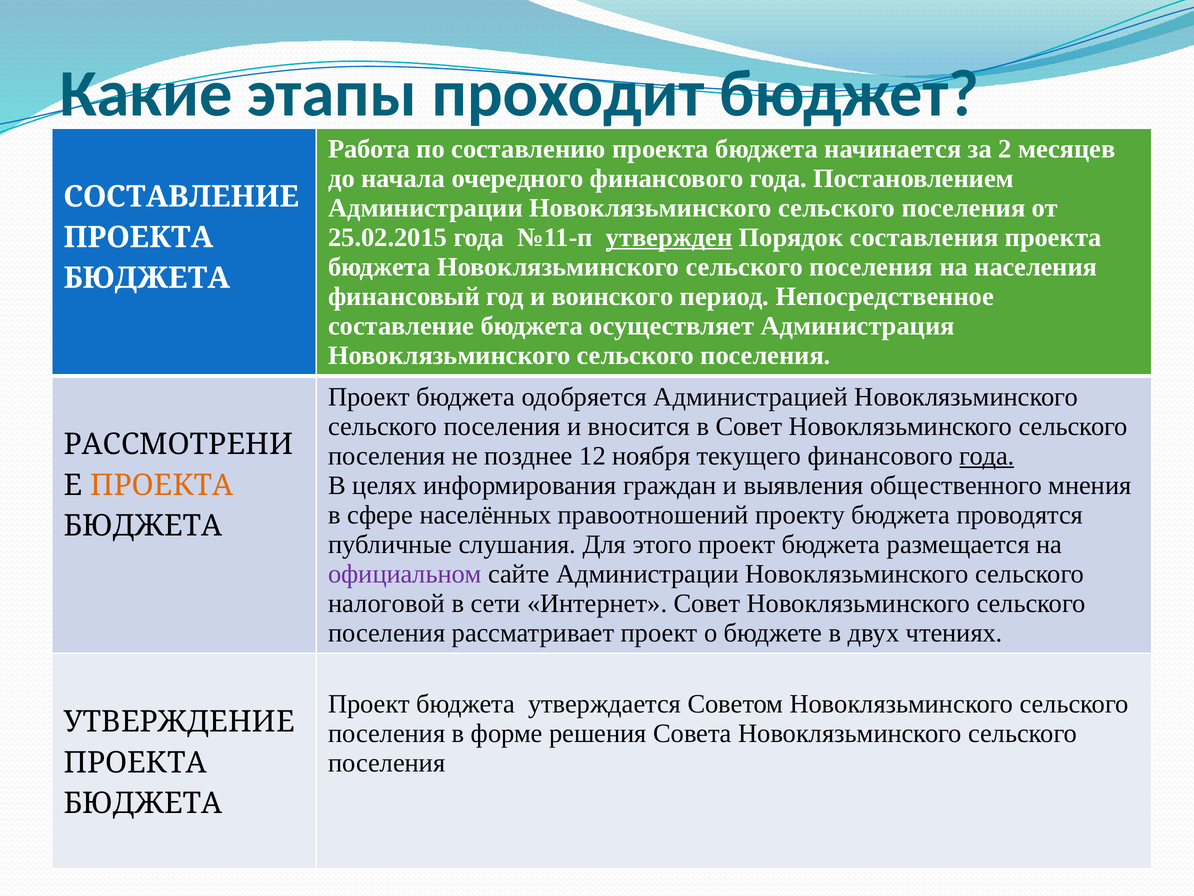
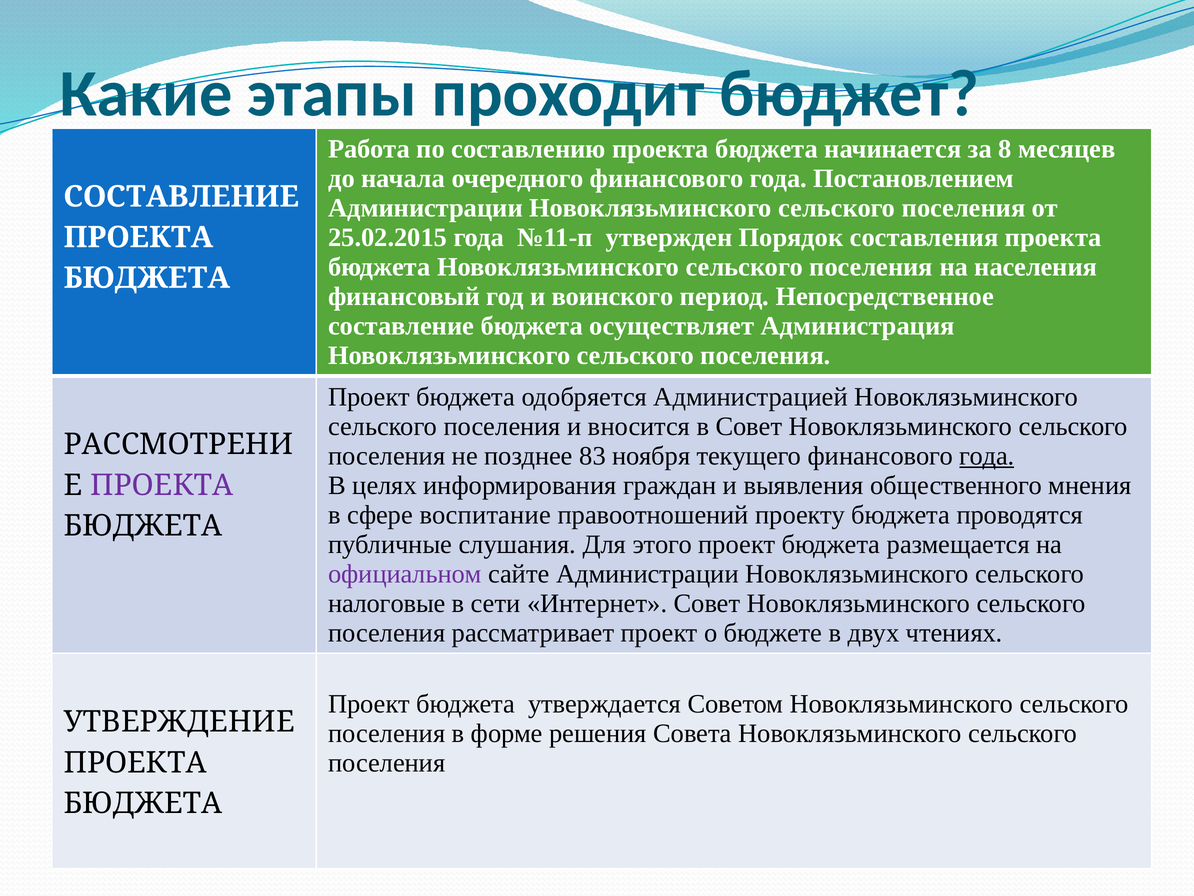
2: 2 -> 8
утвержден underline: present -> none
12: 12 -> 83
ПРОЕКТА at (162, 485) colour: orange -> purple
населённых: населённых -> воспитание
налоговой: налоговой -> налоговые
